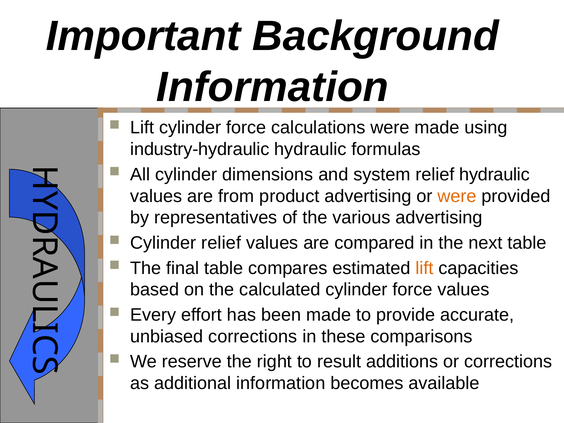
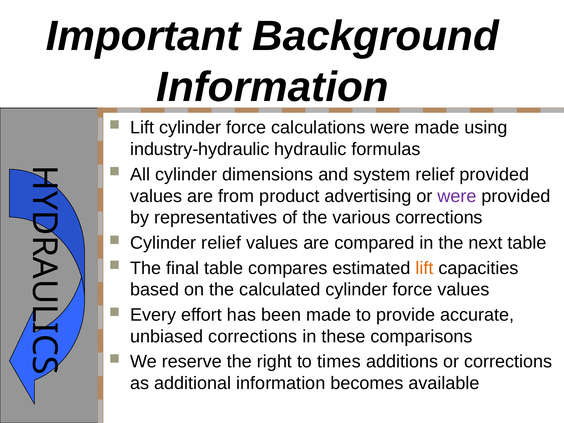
relief hydraulic: hydraulic -> provided
were at (457, 196) colour: orange -> purple
various advertising: advertising -> corrections
result: result -> times
